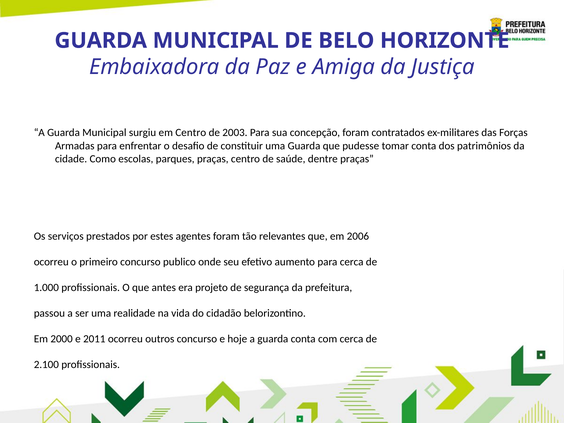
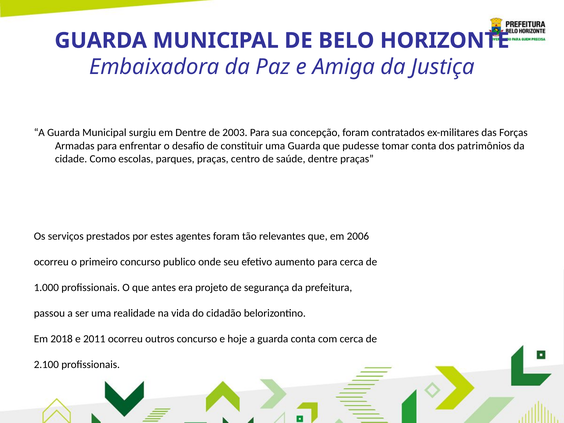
em Centro: Centro -> Dentre
2000: 2000 -> 2018
